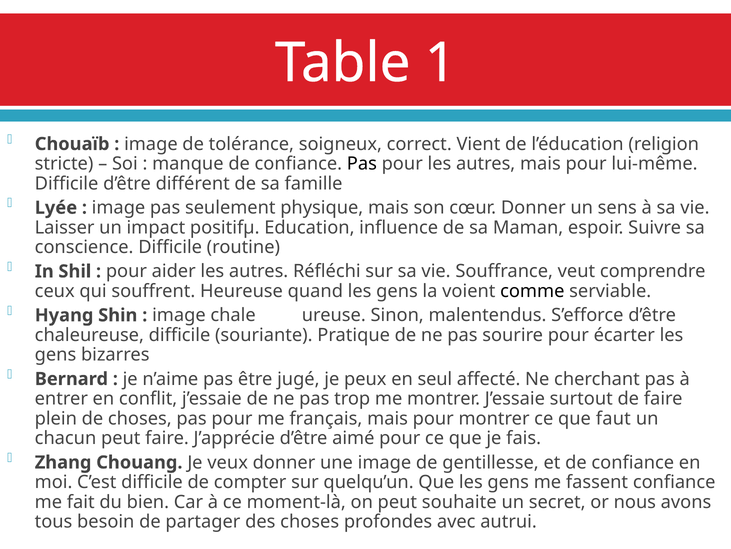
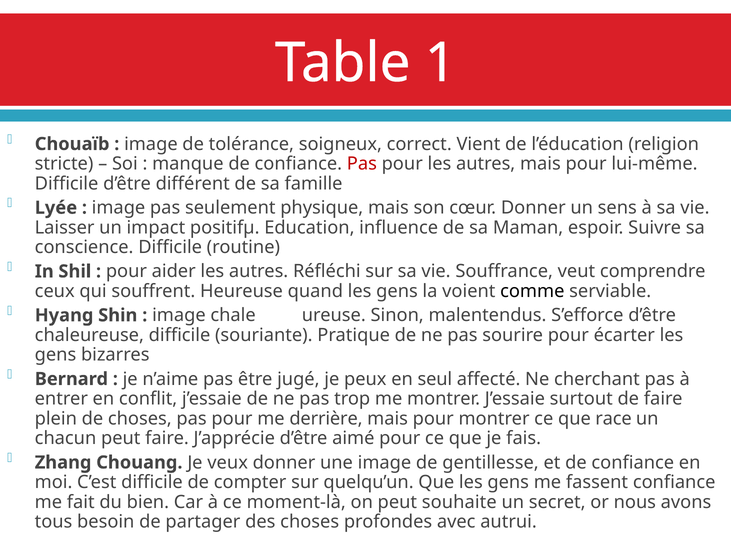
Pas at (362, 164) colour: black -> red
français: français -> derrière
faut: faut -> race
